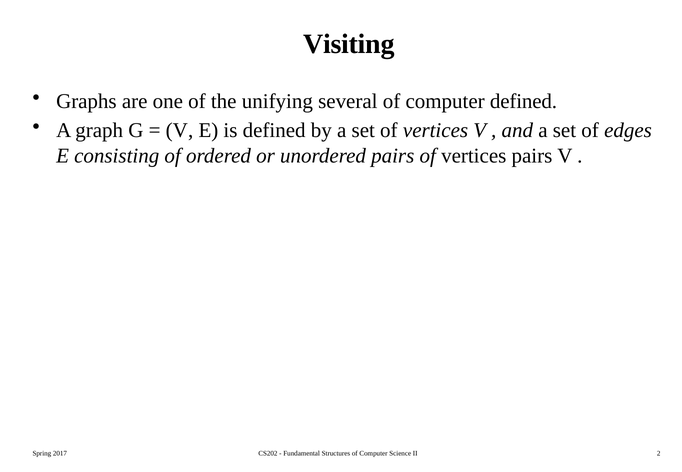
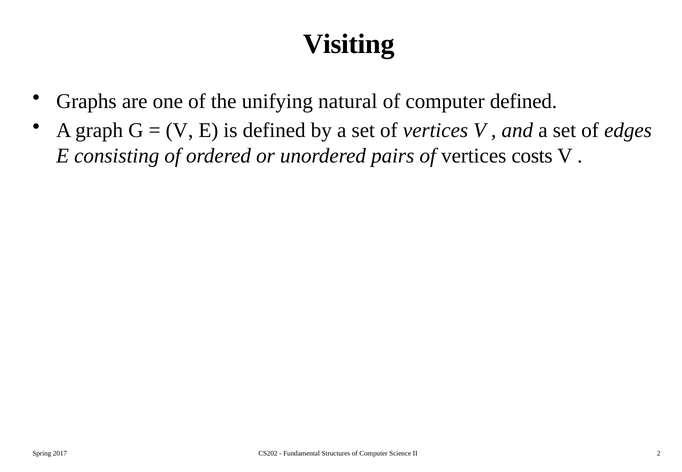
several: several -> natural
vertices pairs: pairs -> costs
